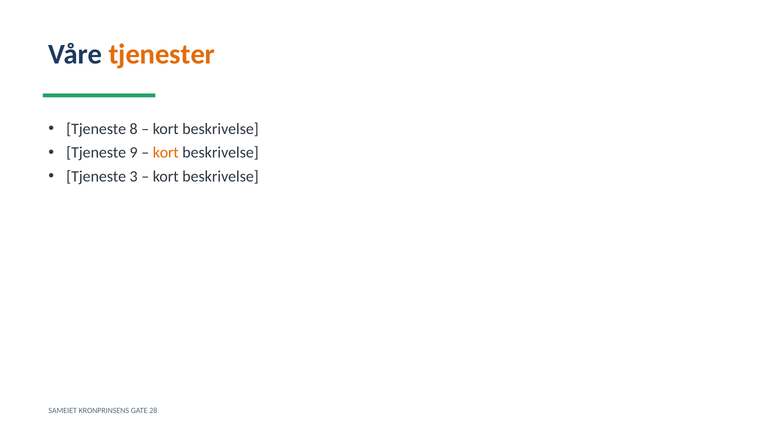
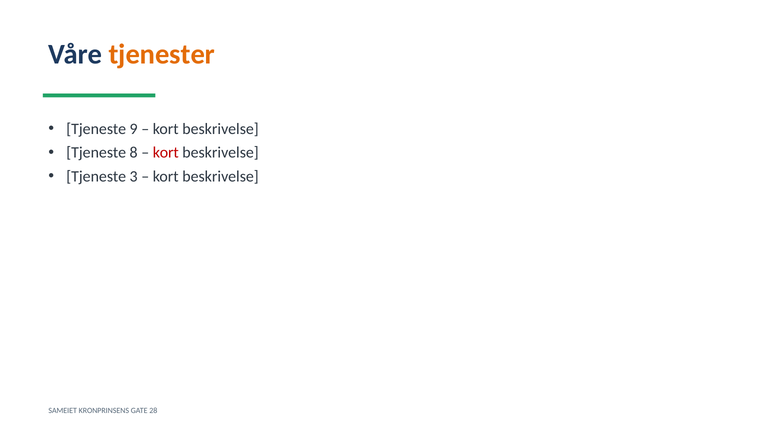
8: 8 -> 9
9: 9 -> 8
kort at (166, 153) colour: orange -> red
